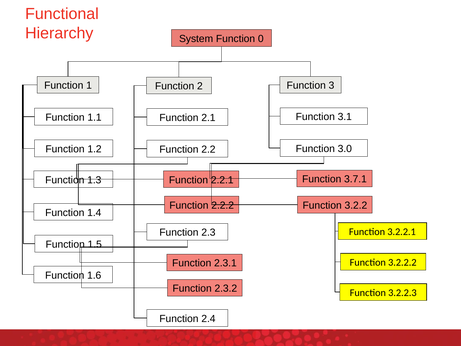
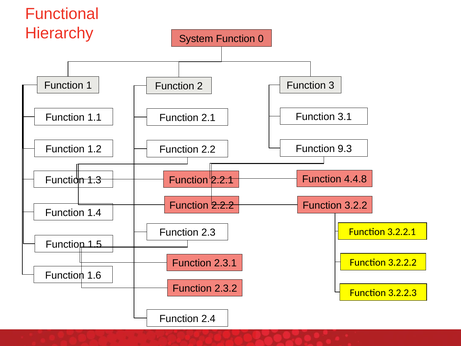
3.0: 3.0 -> 9.3
3.7.1: 3.7.1 -> 4.4.8
